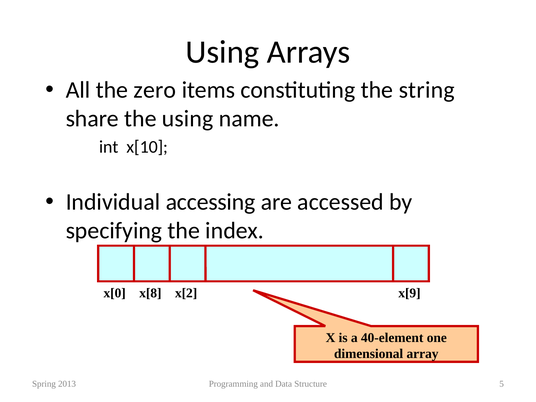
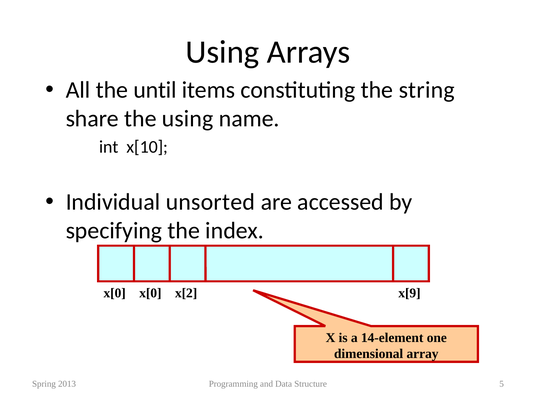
zero: zero -> until
accessing: accessing -> unsorted
x[0 x[8: x[8 -> x[0
40-element: 40-element -> 14-element
